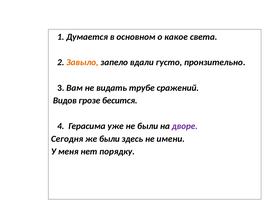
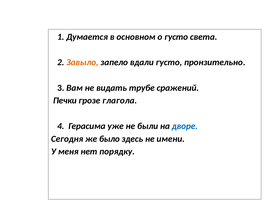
о какое: какое -> густо
Видов: Видов -> Печки
бесится: бесится -> глагола
дворе colour: purple -> blue
же были: были -> было
